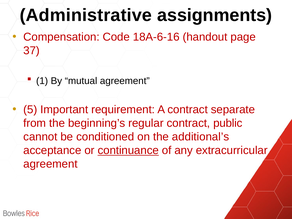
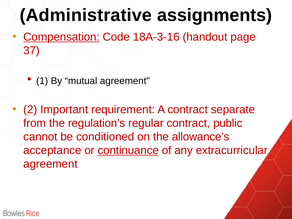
Compensation underline: none -> present
18A-6-16: 18A-6-16 -> 18A-3-16
5: 5 -> 2
beginning’s: beginning’s -> regulation’s
additional’s: additional’s -> allowance’s
